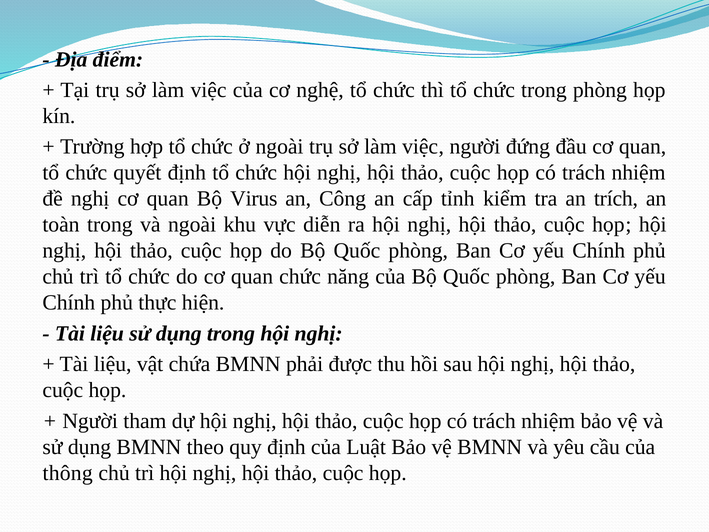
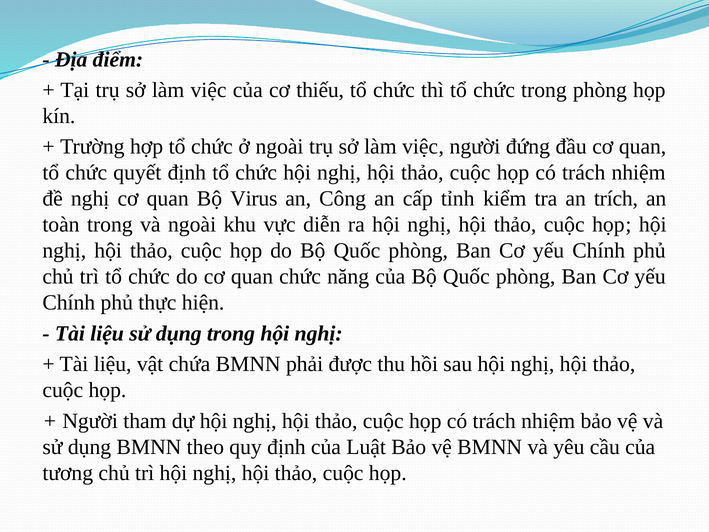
nghệ: nghệ -> thiếu
thông: thông -> tương
